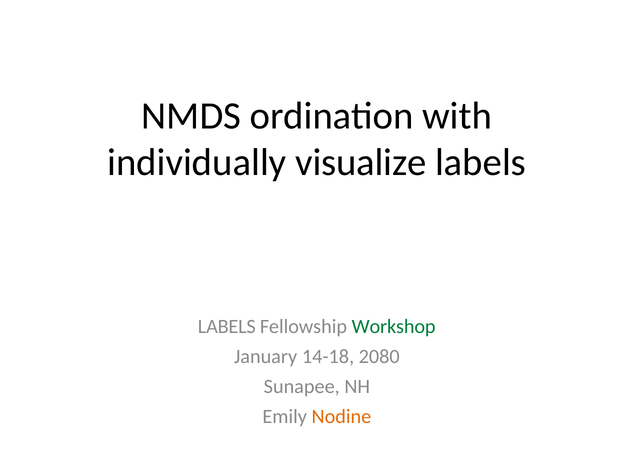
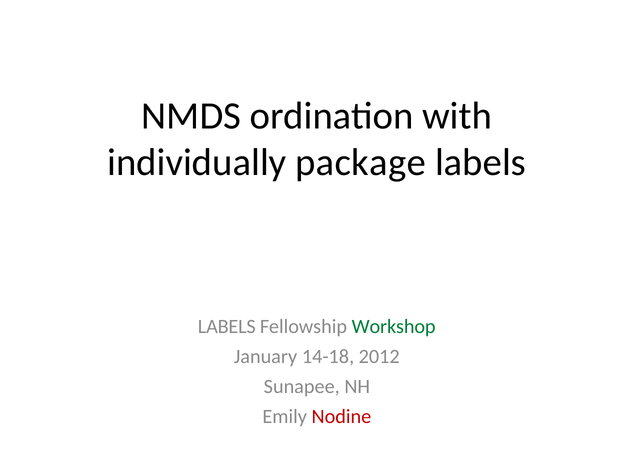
visualize: visualize -> package
2080: 2080 -> 2012
Nodine colour: orange -> red
